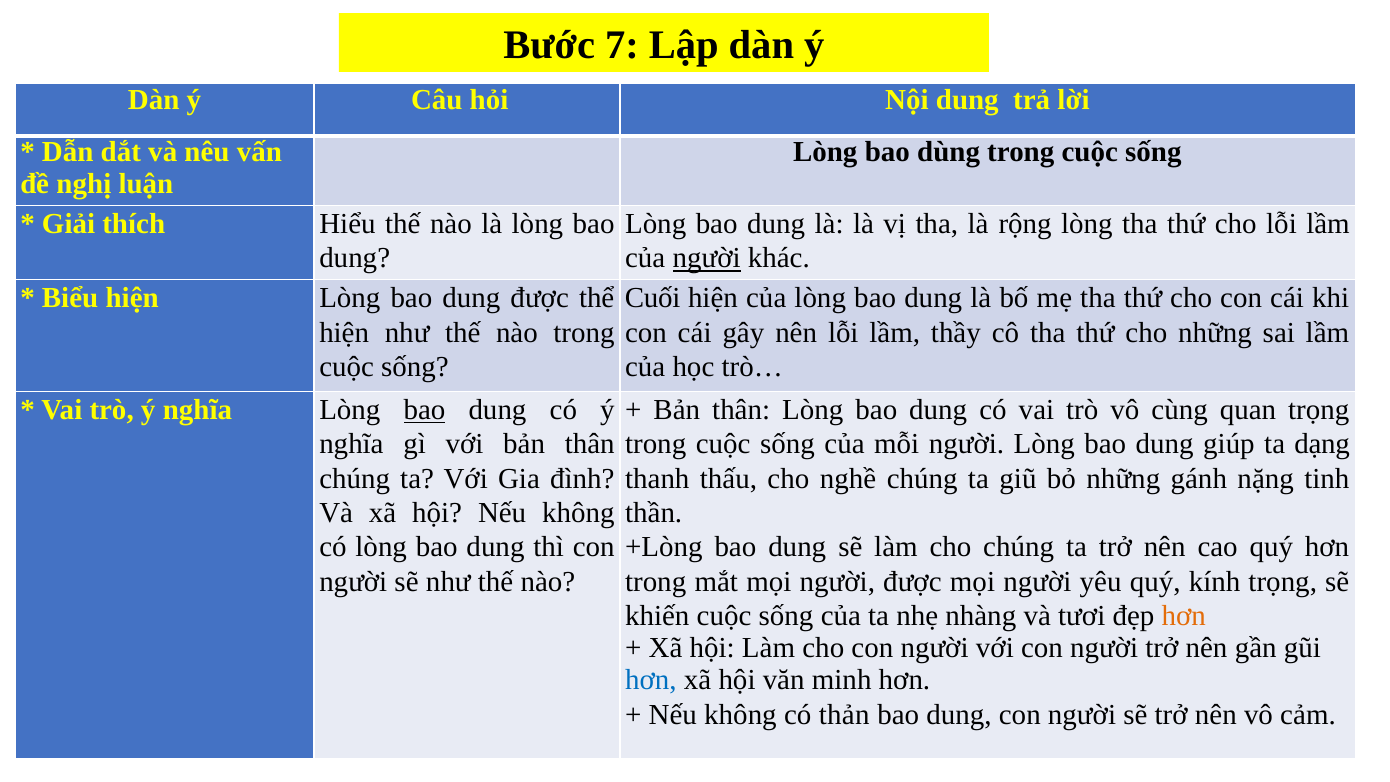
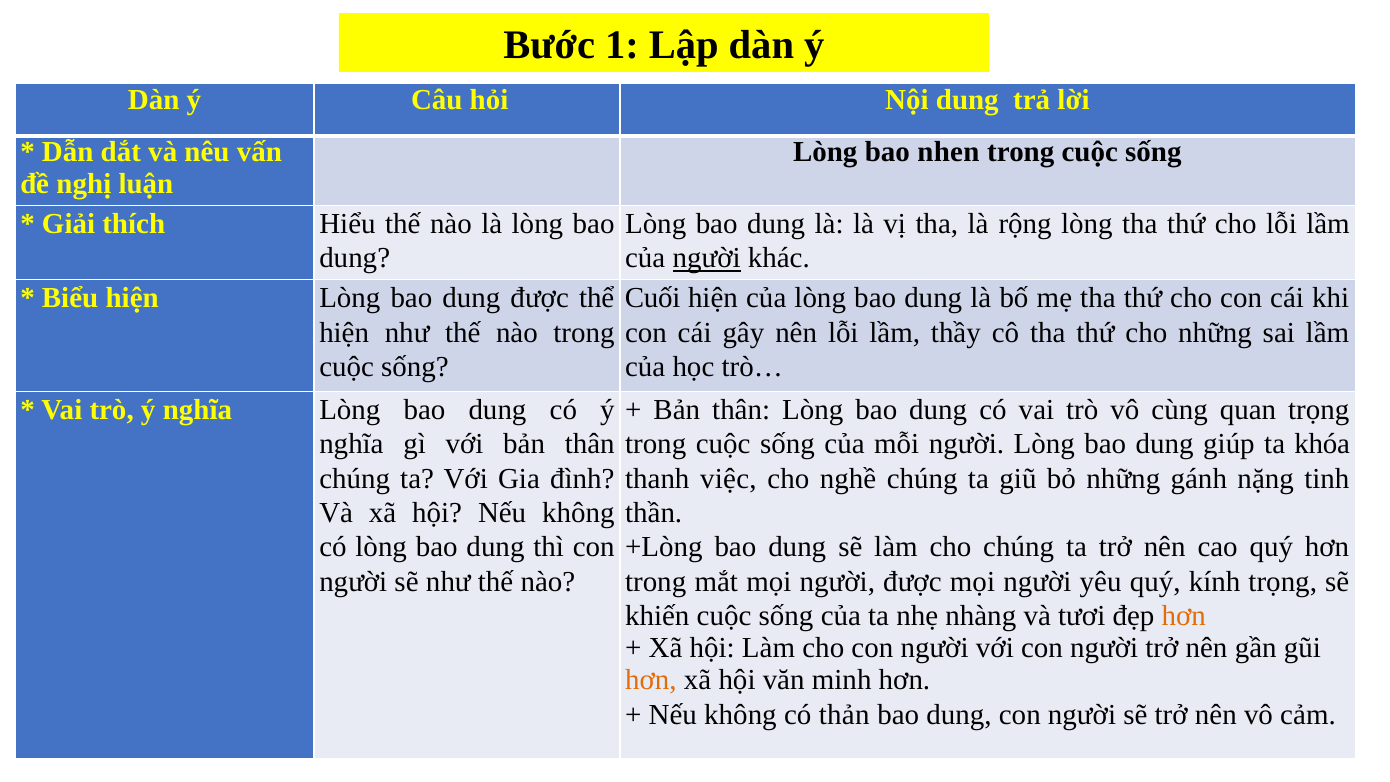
7: 7 -> 1
dùng: dùng -> nhen
bao at (424, 410) underline: present -> none
dạng: dạng -> khóa
thấu: thấu -> việc
hơn at (651, 680) colour: blue -> orange
